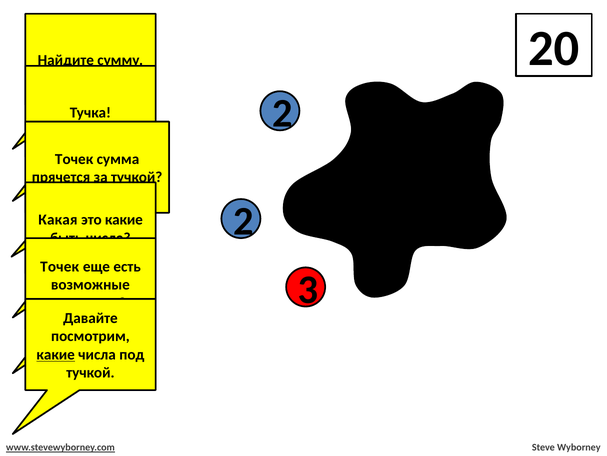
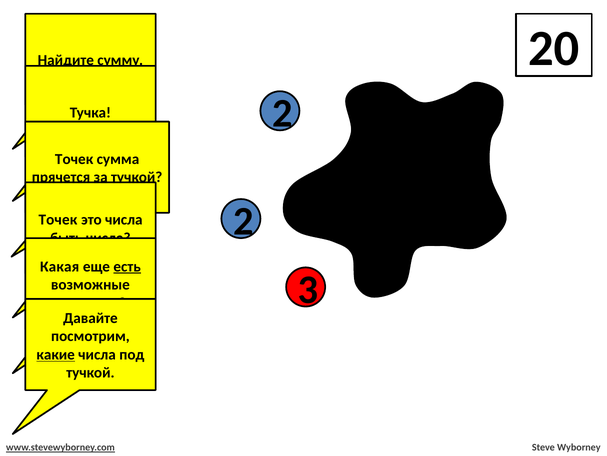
Какая at (58, 220): Какая -> Точек
это какие: какие -> числа
Точек at (60, 266): Точек -> Какая
есть underline: none -> present
